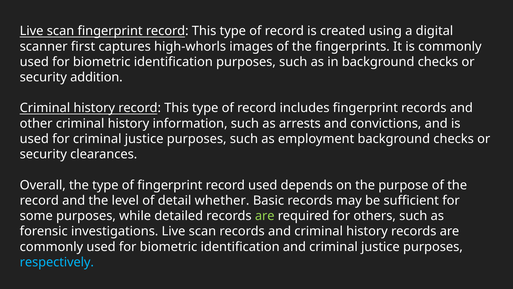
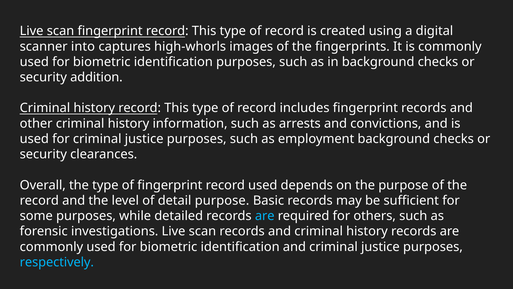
first: first -> into
detail whether: whether -> purpose
are at (265, 216) colour: light green -> light blue
